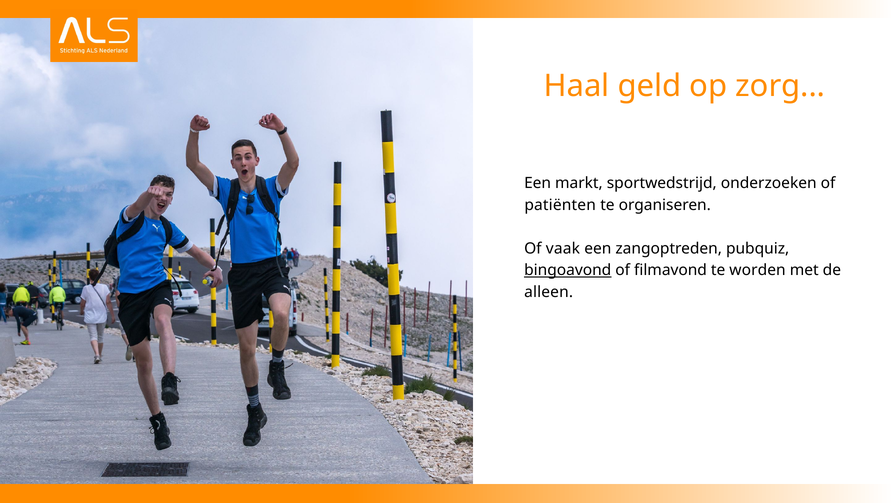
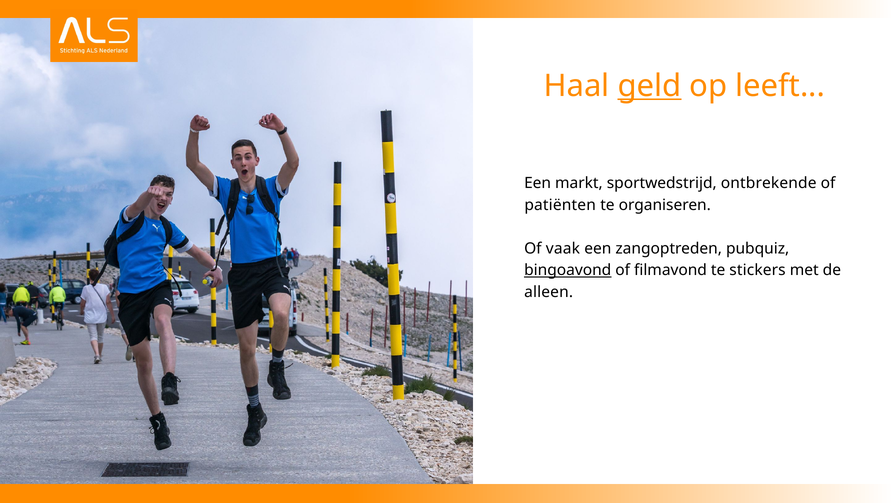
geld underline: none -> present
zorg: zorg -> leeft
onderzoeken: onderzoeken -> ontbrekende
worden: worden -> stickers
